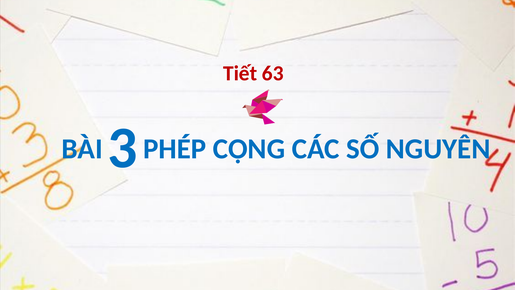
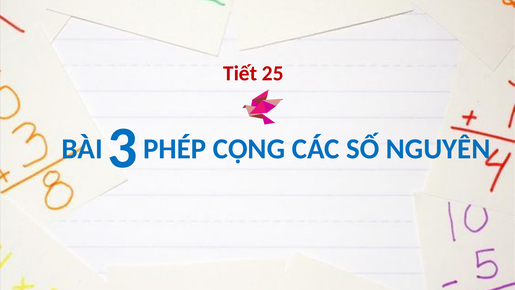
63: 63 -> 25
